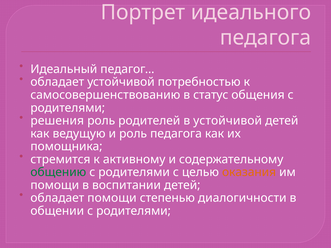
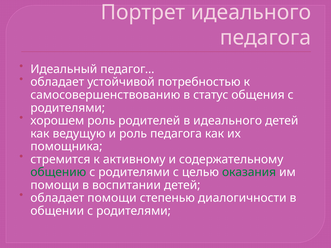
решения: решения -> хорошем
в устойчивой: устойчивой -> идеального
оказания colour: orange -> green
